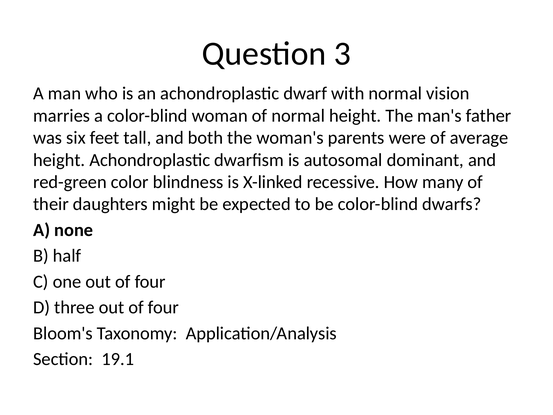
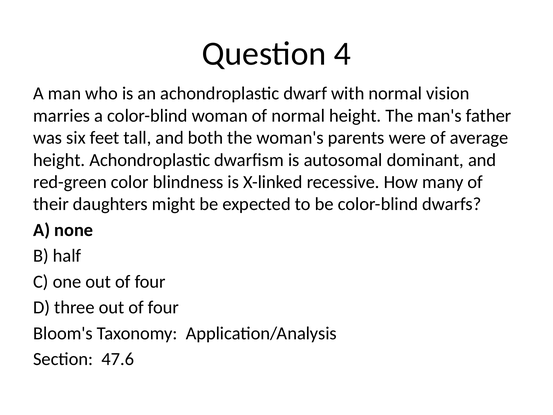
3: 3 -> 4
19.1: 19.1 -> 47.6
